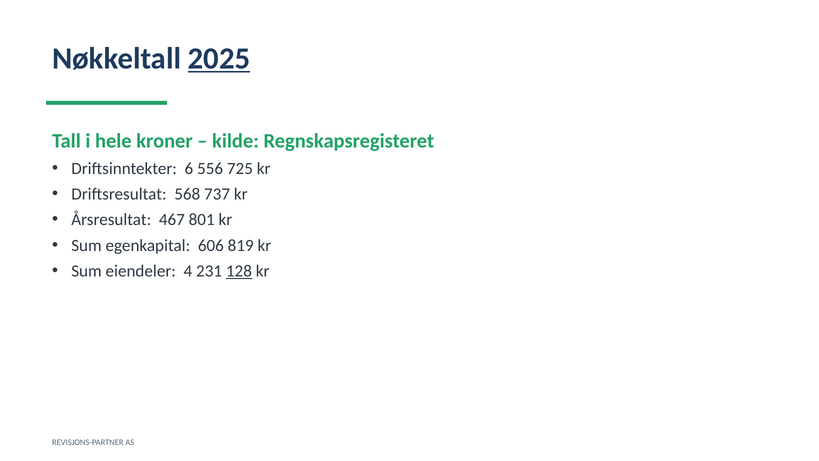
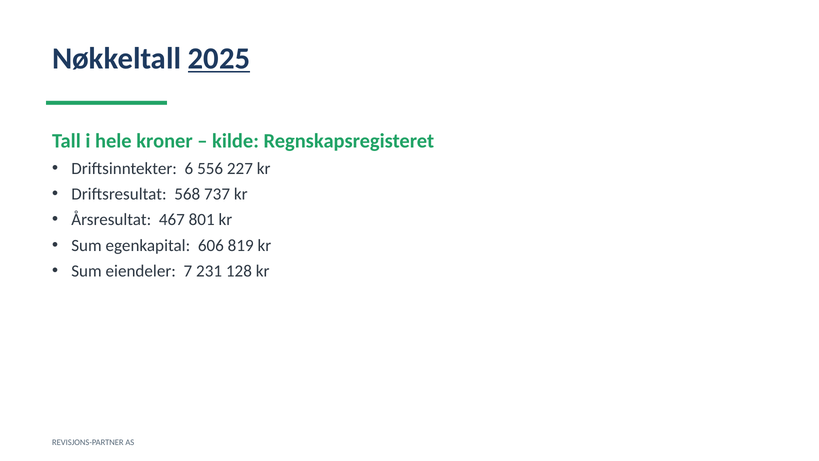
725: 725 -> 227
4: 4 -> 7
128 underline: present -> none
